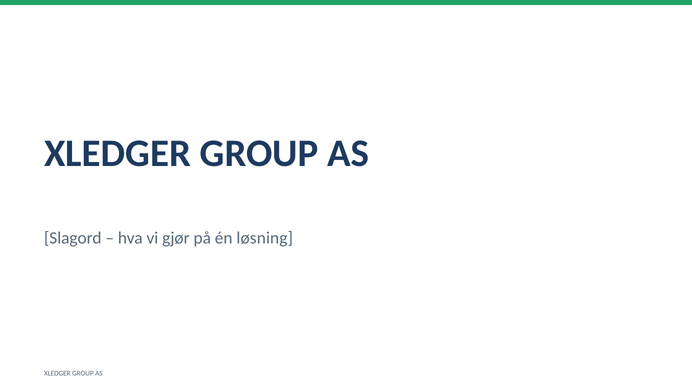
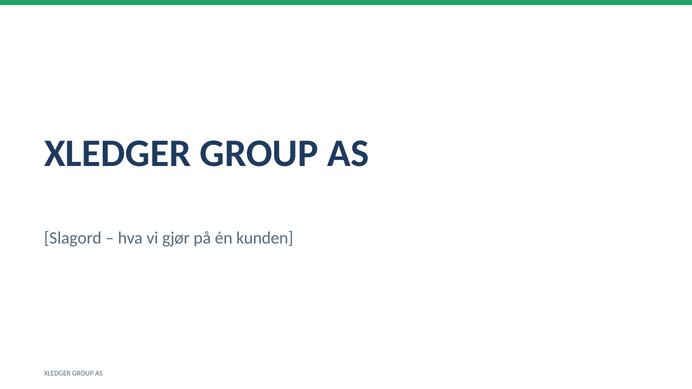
løsning: løsning -> kunden
